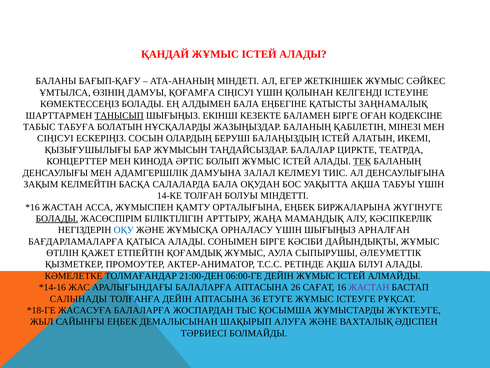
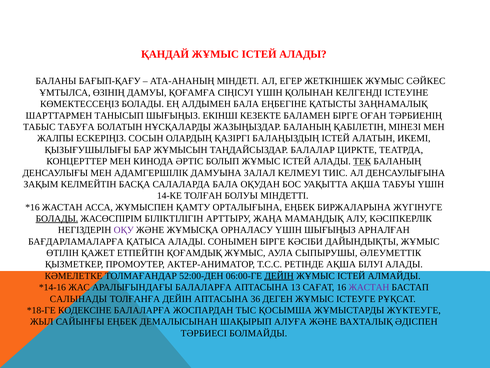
ТАНЫСЫП underline: present -> none
КОДЕКСІНЕ: КОДЕКСІНЕ -> ТӘРБИЕНІҢ
СІҢІСУІ at (55, 138): СІҢІСУІ -> ЖАЛПЫ
БЕРУШІ: БЕРУШІ -> ҚАЗІРГІ
ОҚУ colour: blue -> purple
21:00-ДЕН: 21:00-ДЕН -> 52:00-ДЕН
ДЕЙІН at (279, 276) underline: none -> present
26: 26 -> 13
ЕТУГЕ: ЕТУГЕ -> ДЕГЕН
ЖАСАСУҒА: ЖАСАСУҒА -> КОДЕКСІНЕ
